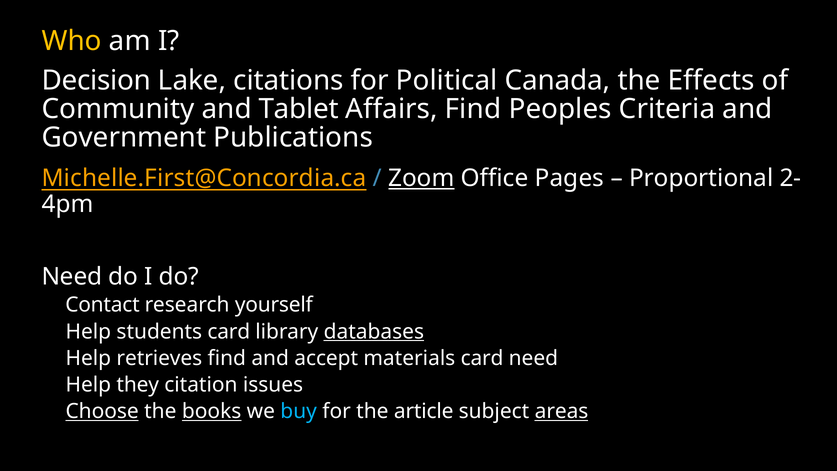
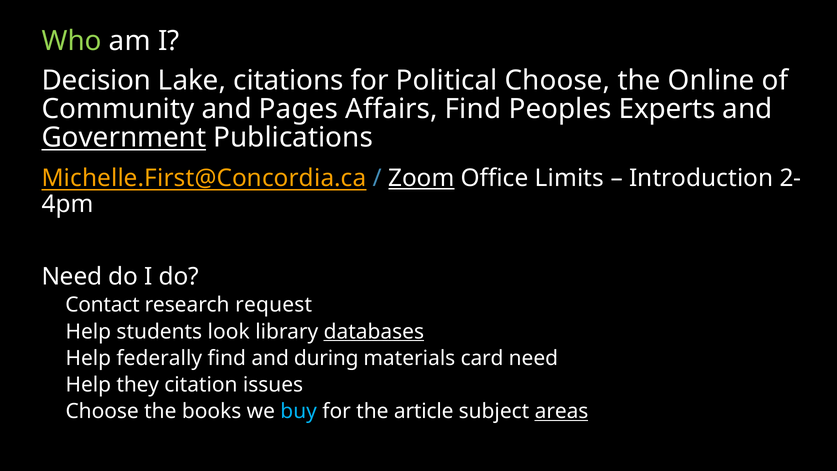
Who colour: yellow -> light green
Political Canada: Canada -> Choose
Effects: Effects -> Online
Tablet: Tablet -> Pages
Criteria: Criteria -> Experts
Government underline: none -> present
Pages: Pages -> Limits
Proportional: Proportional -> Introduction
yourself: yourself -> request
students card: card -> look
retrieves: retrieves -> federally
accept: accept -> during
Choose at (102, 411) underline: present -> none
books underline: present -> none
